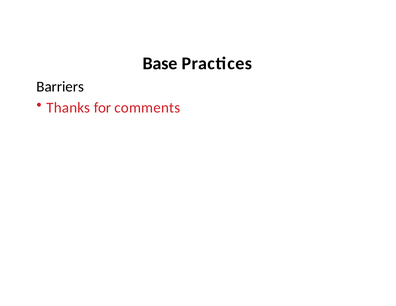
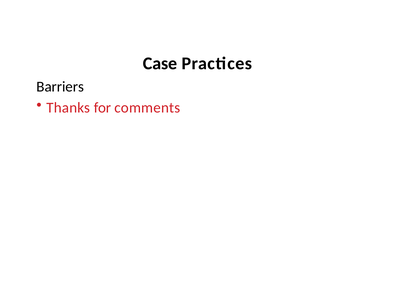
Base: Base -> Case
